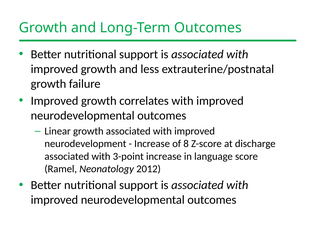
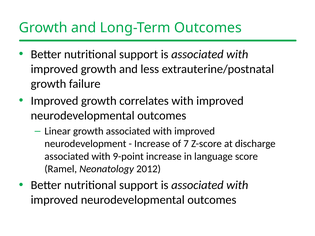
8: 8 -> 7
3-point: 3-point -> 9-point
